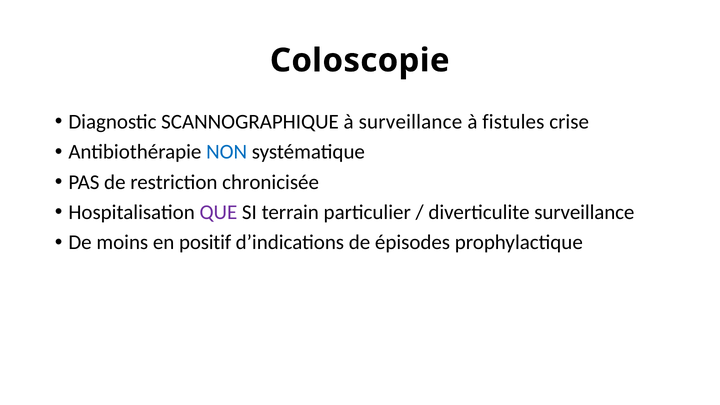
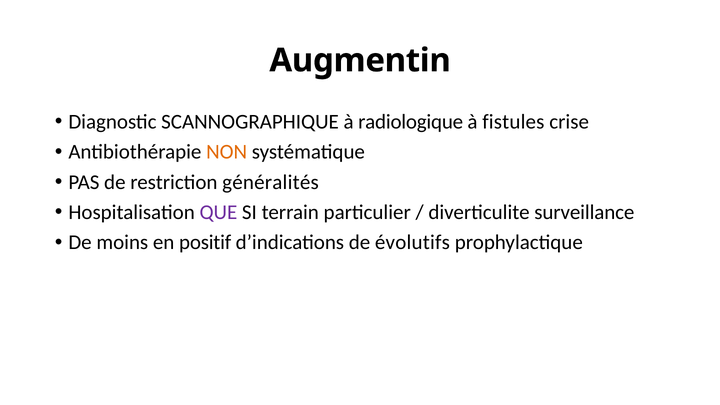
Coloscopie: Coloscopie -> Augmentin
à surveillance: surveillance -> radiologique
NON colour: blue -> orange
chronicisée: chronicisée -> généralités
épisodes: épisodes -> évolutifs
